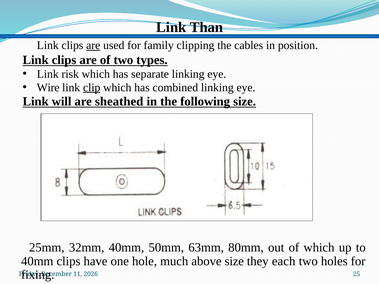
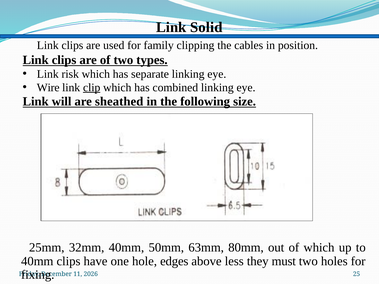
Than: Than -> Solid
are at (93, 45) underline: present -> none
much: much -> edges
above size: size -> less
each: each -> must
